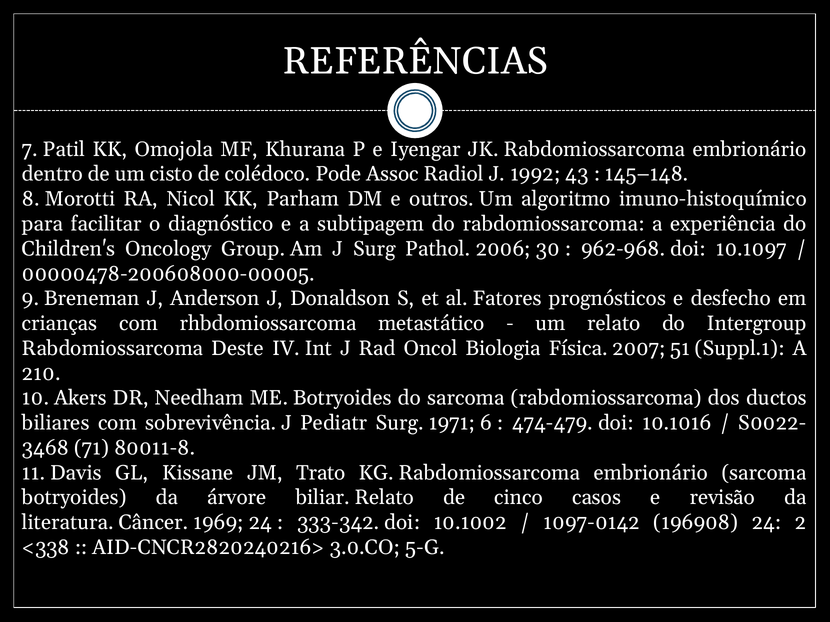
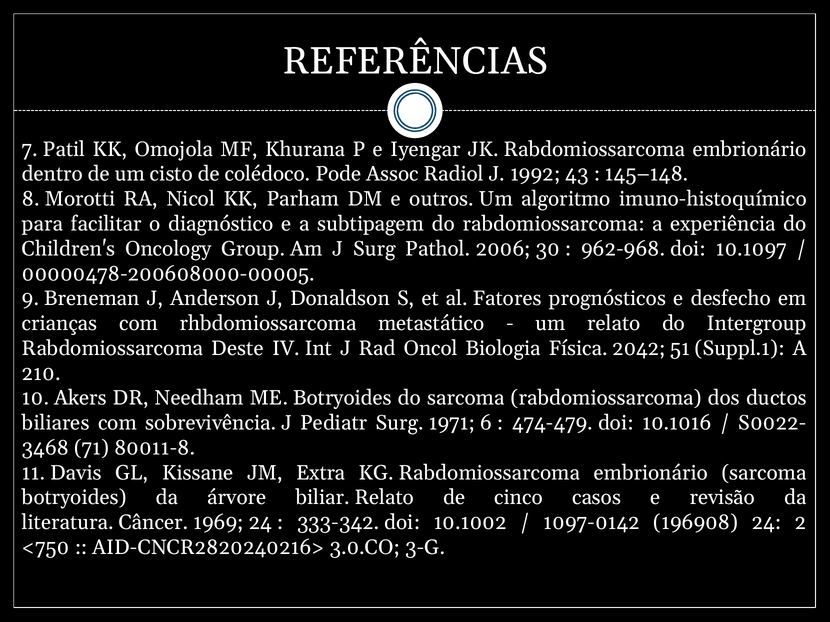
2007: 2007 -> 2042
Trato: Trato -> Extra
<338: <338 -> <750
5-G: 5-G -> 3-G
